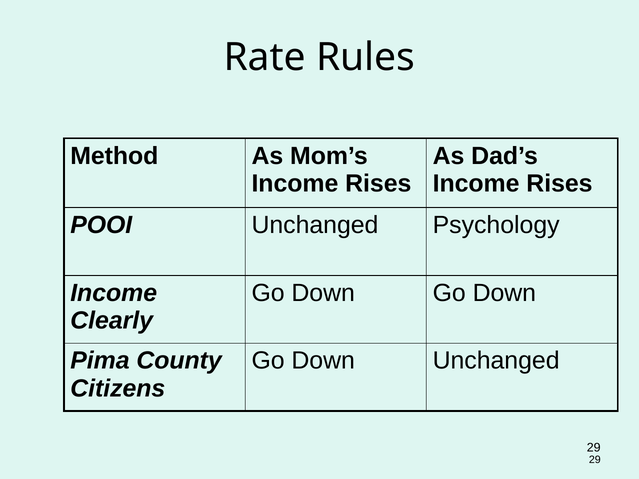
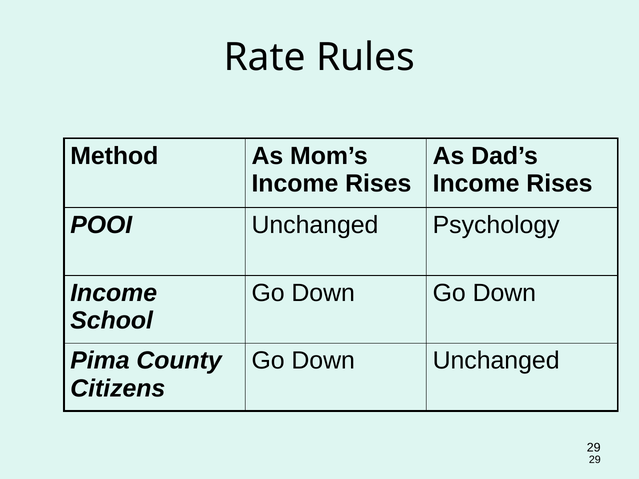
Clearly: Clearly -> School
